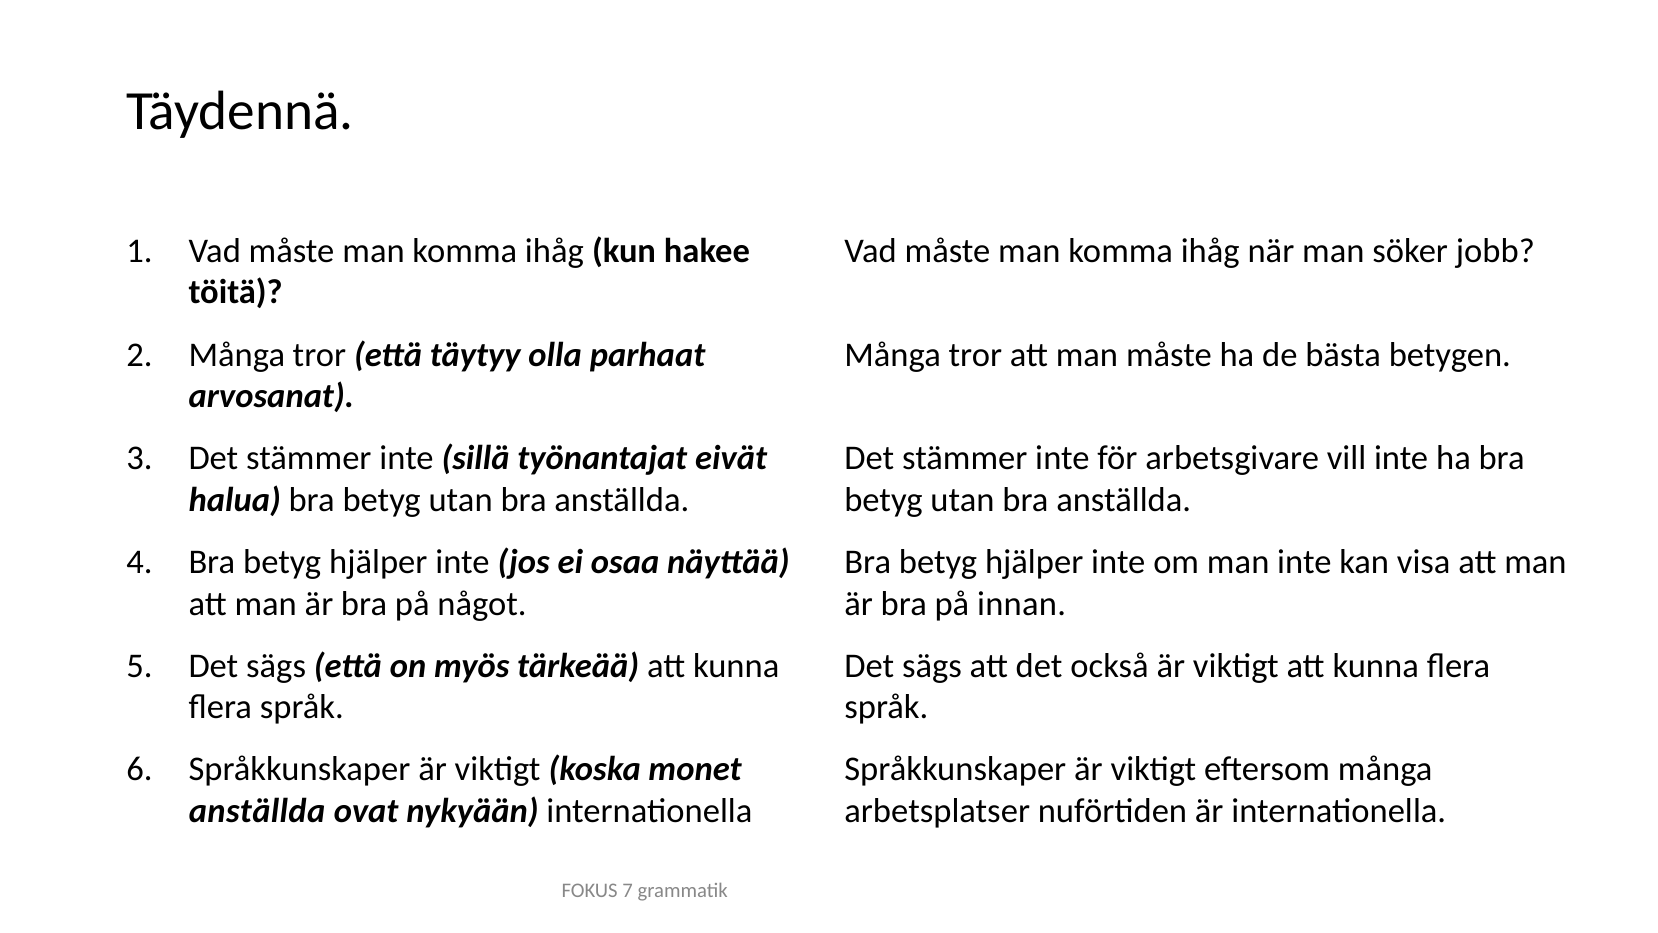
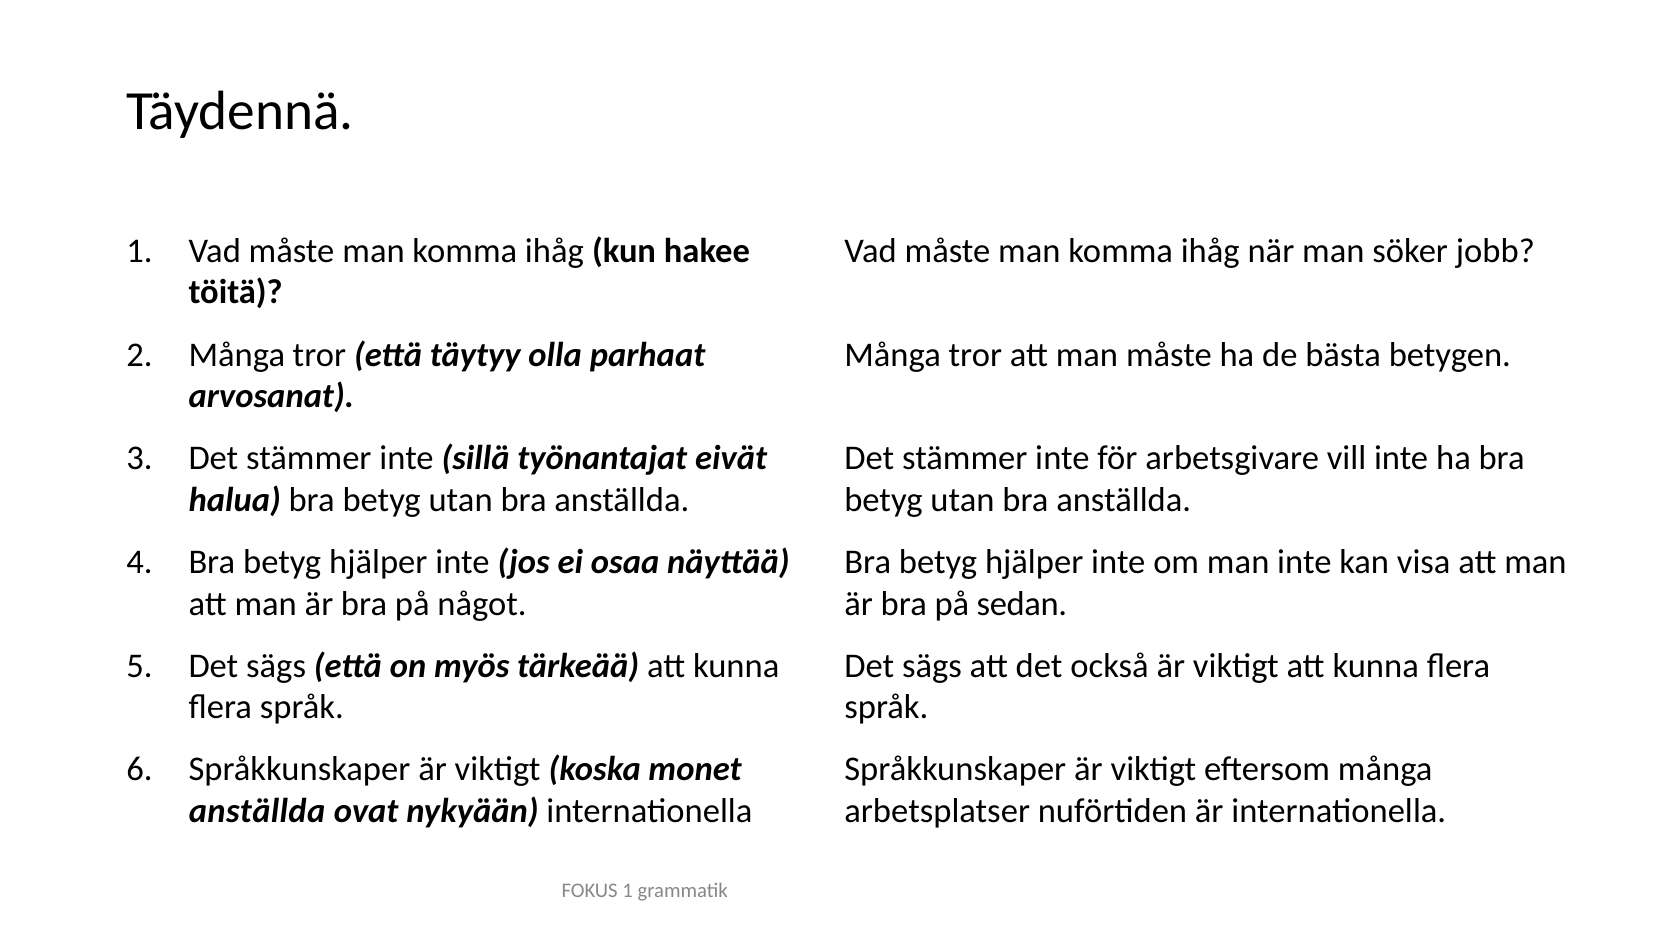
innan: innan -> sedan
FOKUS 7: 7 -> 1
